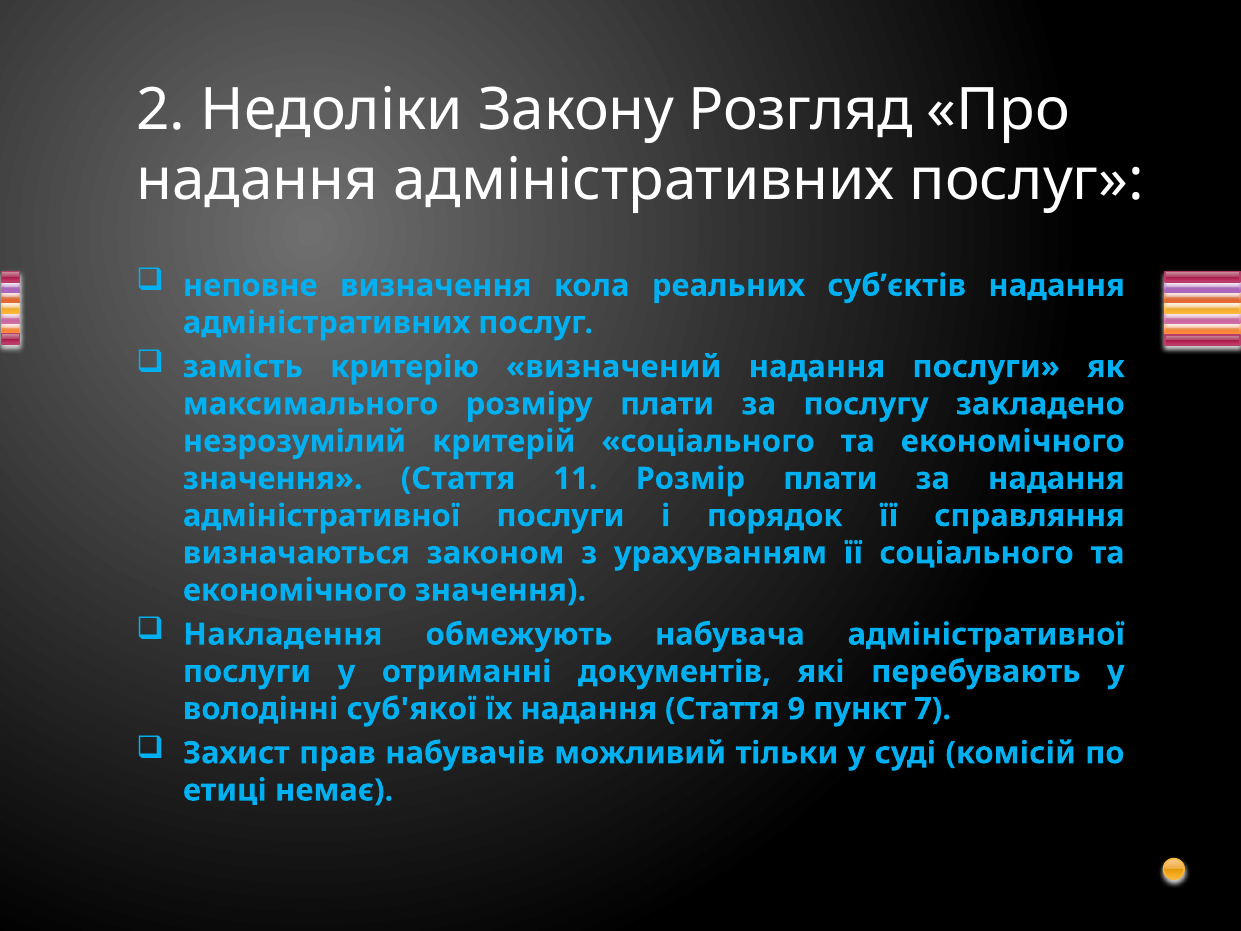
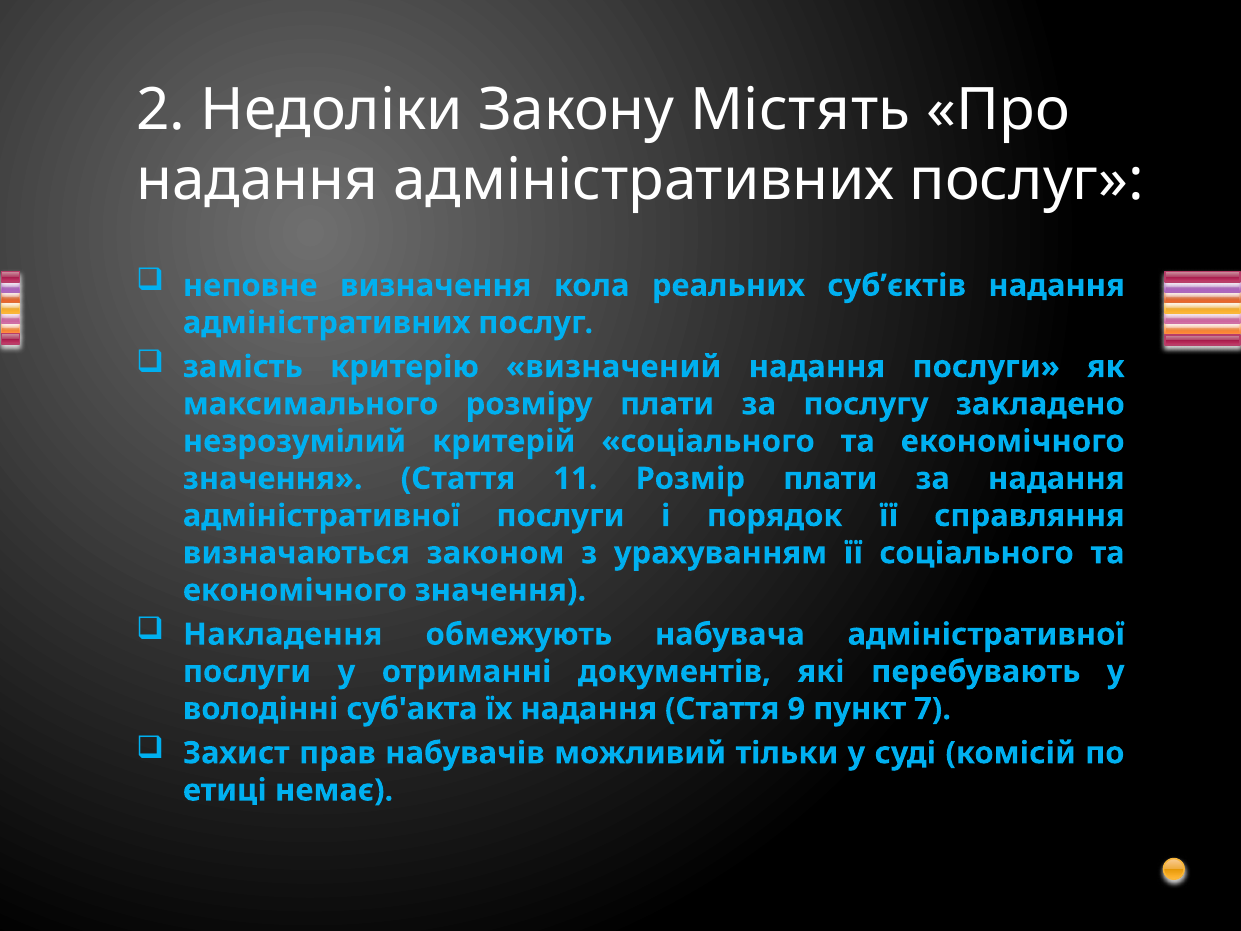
Розгляд: Розгляд -> Містять
суб'якої: суб'якої -> суб'акта
